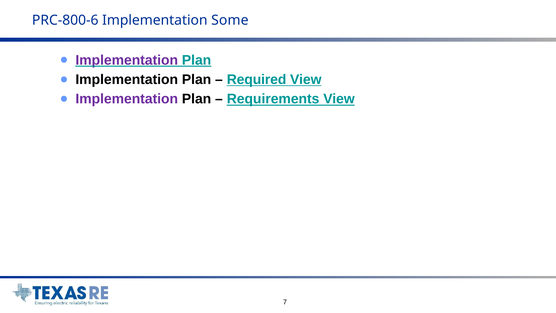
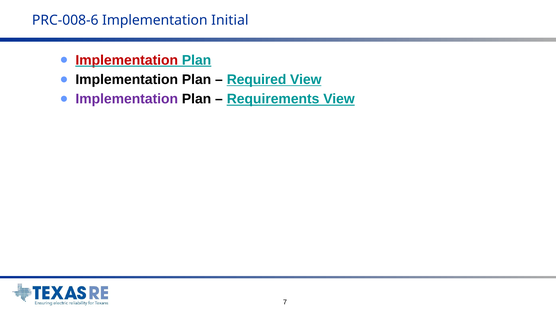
PRC-800-6: PRC-800-6 -> PRC-008-6
Some: Some -> Initial
Implementation at (127, 60) colour: purple -> red
